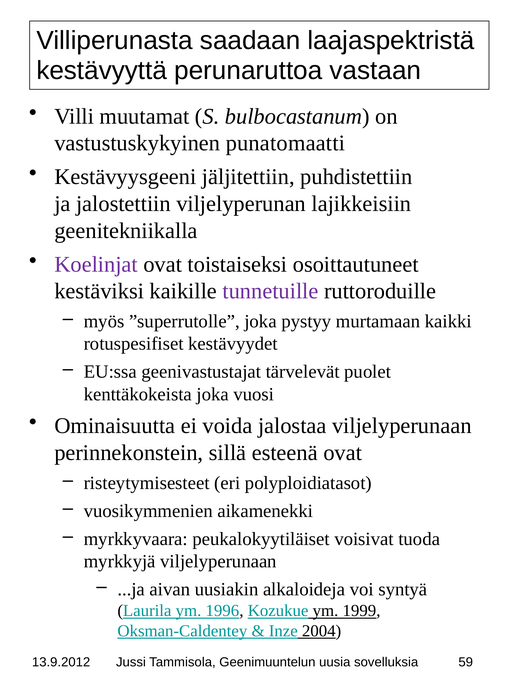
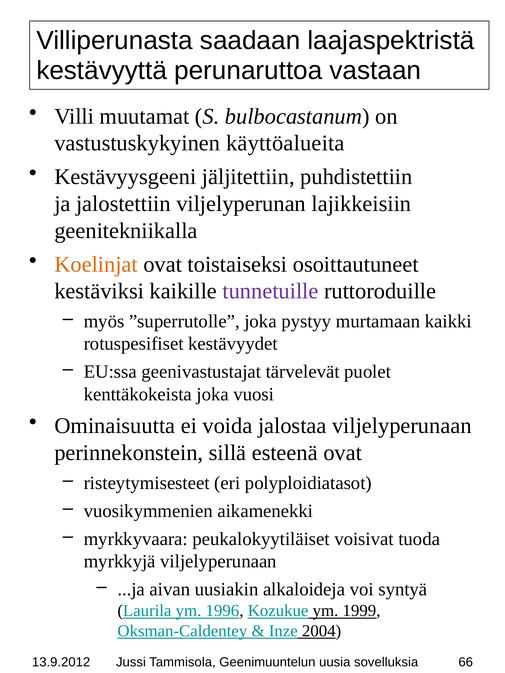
punatomaatti: punatomaatti -> käyttöalueita
Koelinjat colour: purple -> orange
59: 59 -> 66
